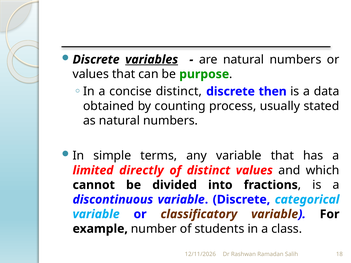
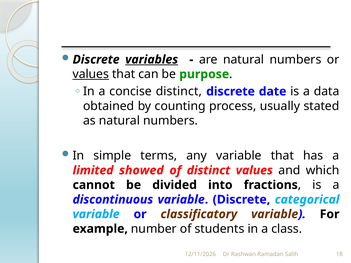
values at (91, 74) underline: none -> present
then: then -> date
directly: directly -> showed
